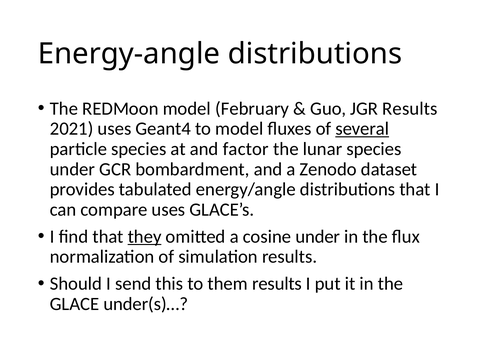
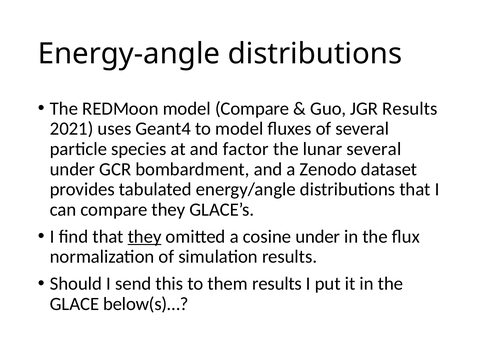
model February: February -> Compare
several at (362, 129) underline: present -> none
lunar species: species -> several
compare uses: uses -> they
under(s)…: under(s)… -> below(s)…
